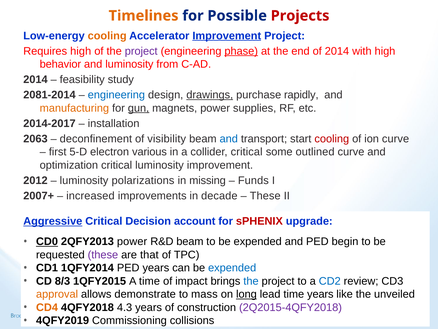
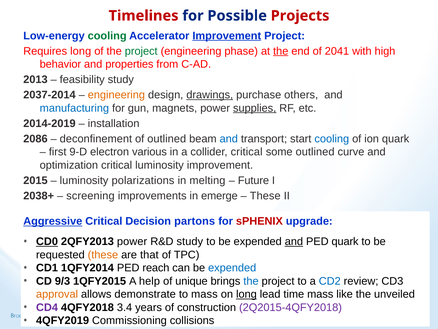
Timelines colour: orange -> red
cooling at (107, 36) colour: orange -> green
Requires high: high -> long
project at (141, 51) colour: purple -> green
phase underline: present -> none
the at (281, 51) underline: none -> present
of 2014: 2014 -> 2041
and luminosity: luminosity -> properties
2014 at (35, 79): 2014 -> 2013
2081-2014: 2081-2014 -> 2037-2014
engineering at (116, 95) colour: blue -> orange
rapidly: rapidly -> others
manufacturing colour: orange -> blue
gun underline: present -> none
supplies underline: none -> present
2014-2017: 2014-2017 -> 2014-2019
2063: 2063 -> 2086
of visibility: visibility -> outlined
cooling at (332, 139) colour: red -> blue
ion curve: curve -> quark
5-D: 5-D -> 9-D
2012: 2012 -> 2015
missing: missing -> melting
Funds: Funds -> Future
2007+: 2007+ -> 2038+
increased: increased -> screening
decade: decade -> emerge
account: account -> partons
R&D beam: beam -> study
and at (294, 241) underline: none -> present
PED begin: begin -> quark
these at (103, 254) colour: purple -> orange
PED years: years -> reach
8/3: 8/3 -> 9/3
A time: time -> help
impact: impact -> unique
time years: years -> mass
CD4 colour: orange -> purple
4.3: 4.3 -> 3.4
